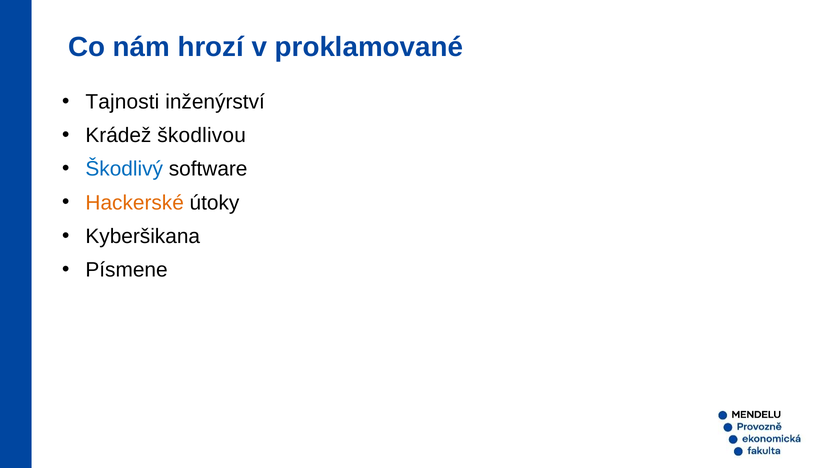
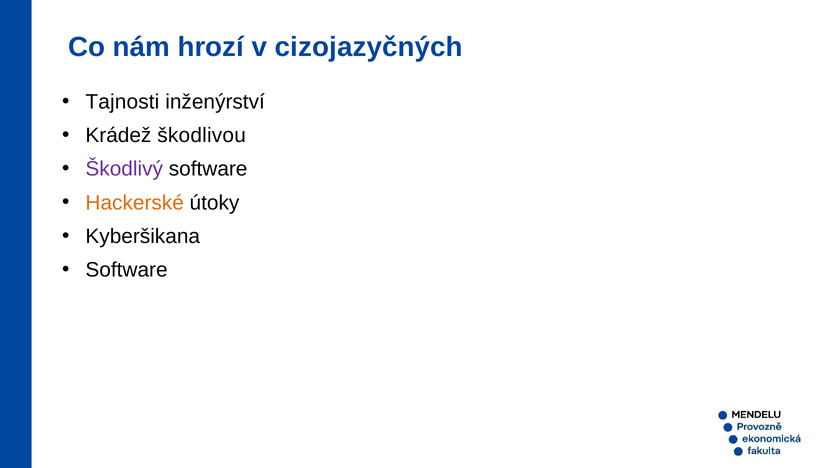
proklamované: proklamované -> cizojazyčných
Škodlivý colour: blue -> purple
Písmene at (127, 270): Písmene -> Software
